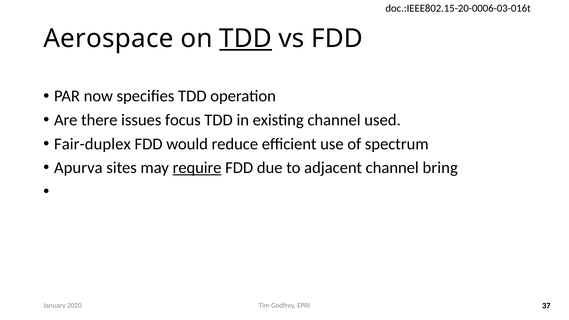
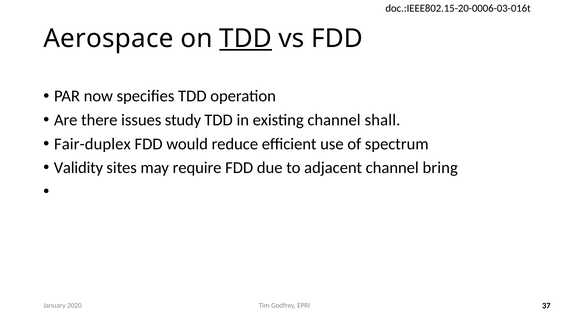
focus: focus -> study
used: used -> shall
Apurva: Apurva -> Validity
require underline: present -> none
